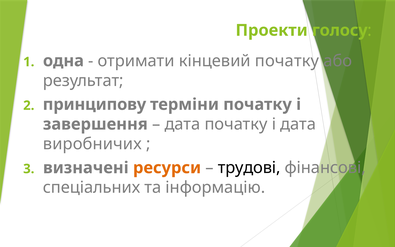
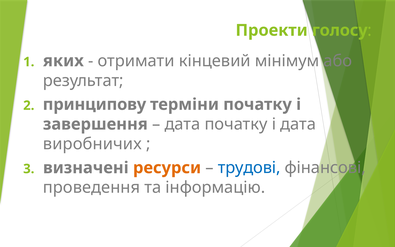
одна: одна -> яких
кінцевий початку: початку -> мінімум
трудові colour: black -> blue
спеціальних: спеціальних -> проведення
